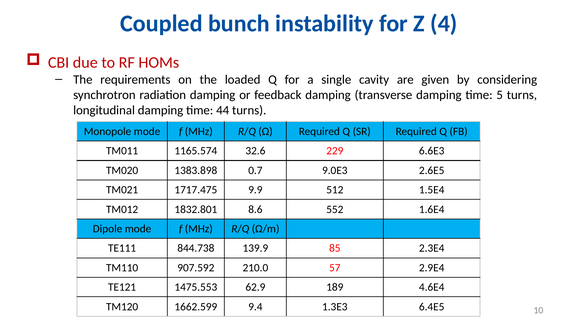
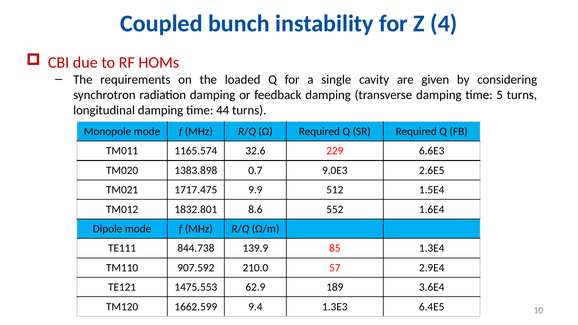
2.3E4: 2.3E4 -> 1.3E4
4.6E4: 4.6E4 -> 3.6E4
